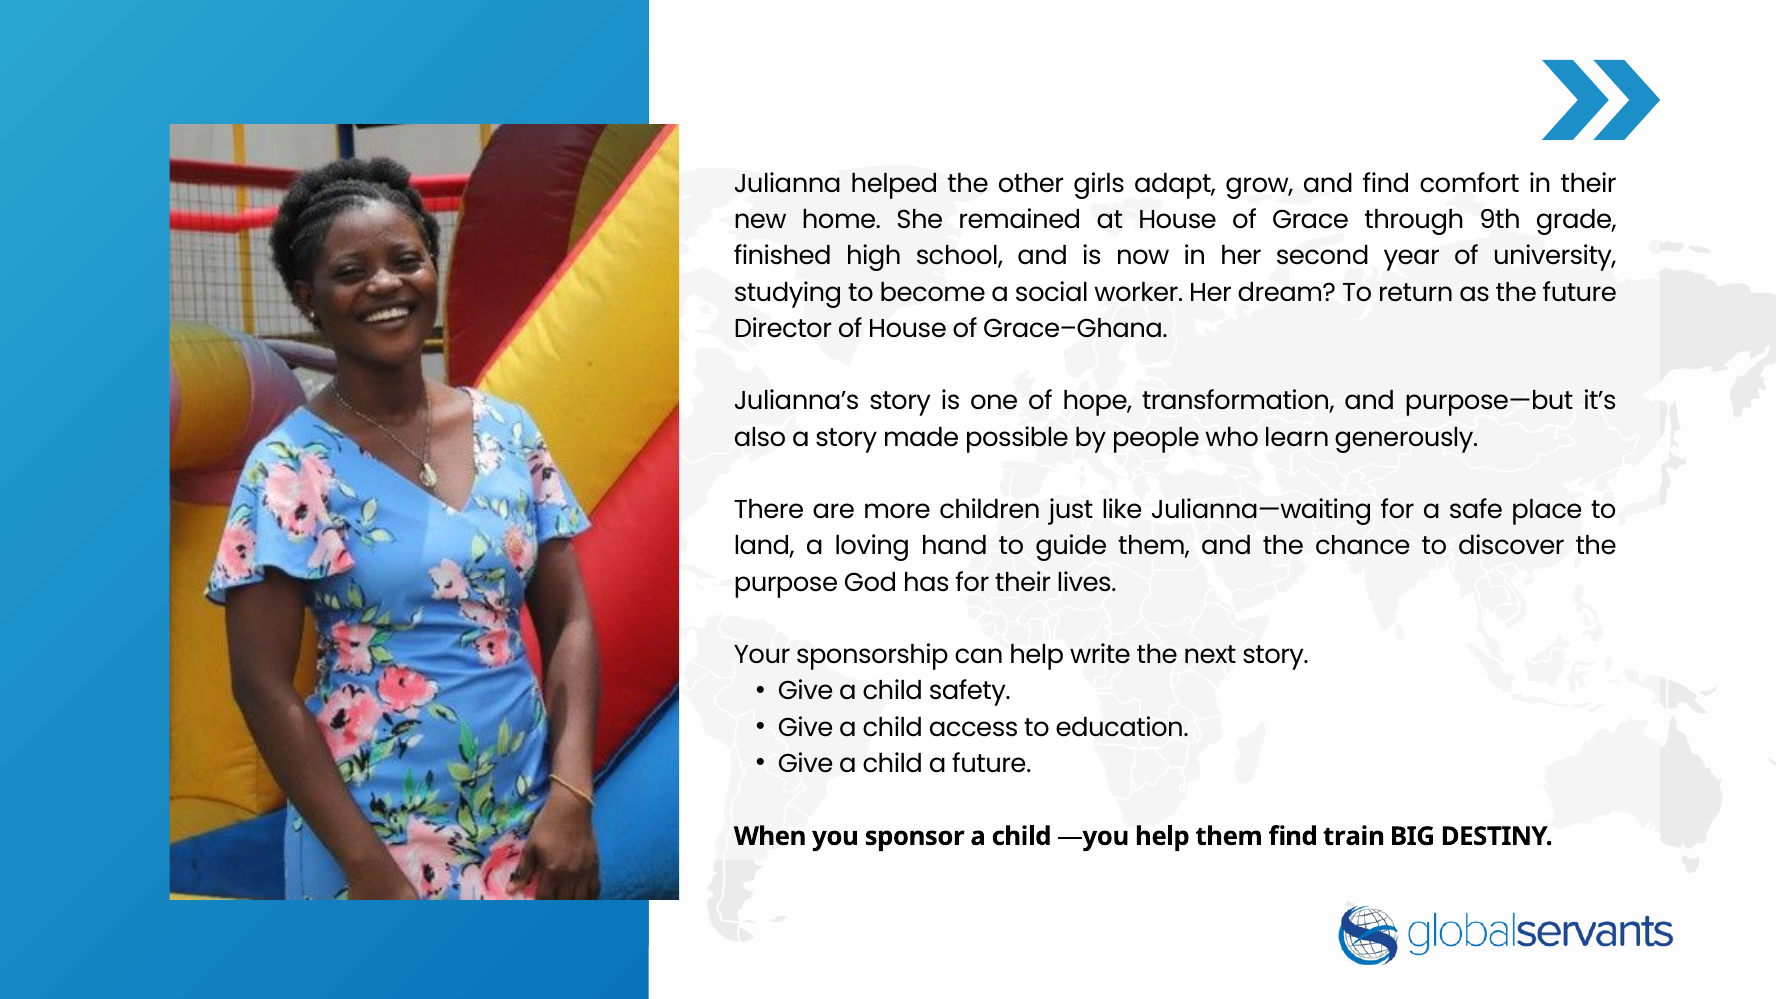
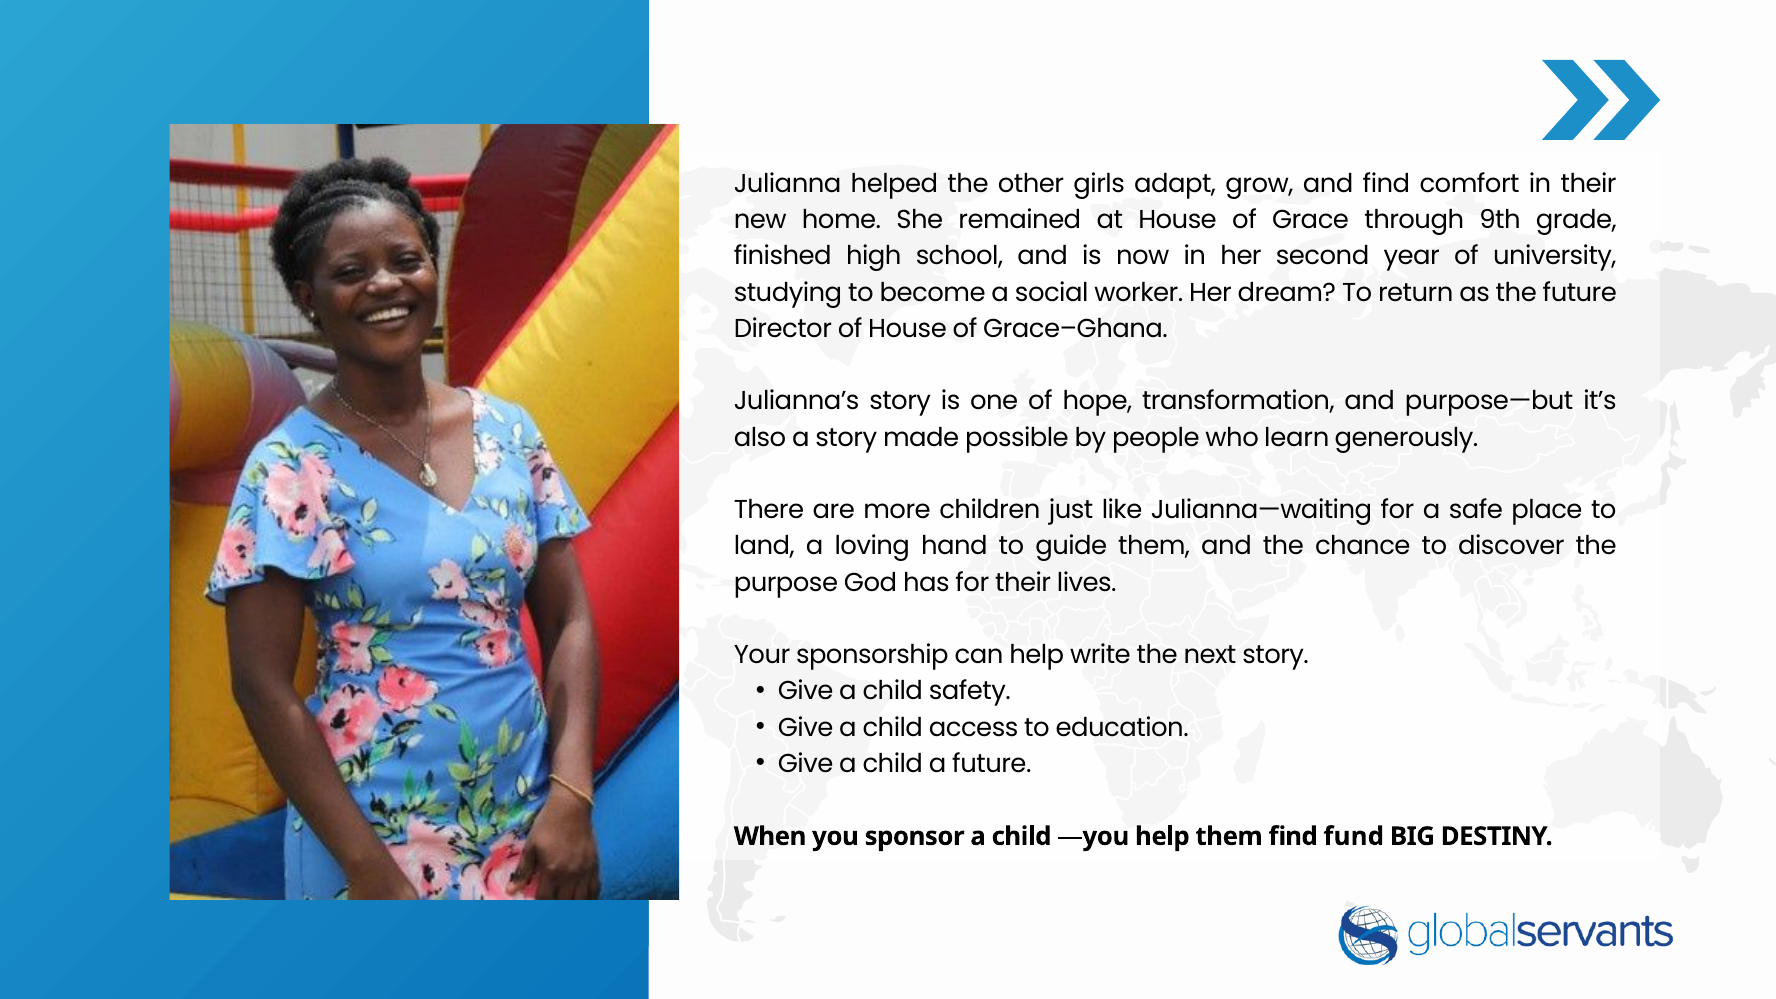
train: train -> fund
